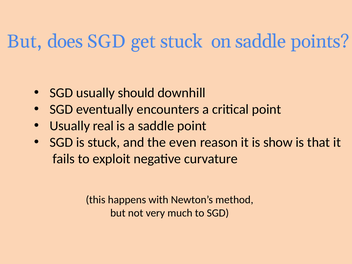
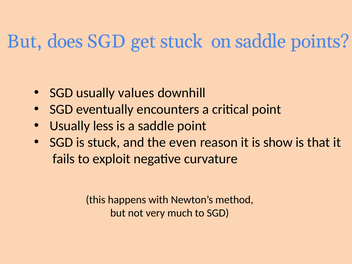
should: should -> values
real: real -> less
